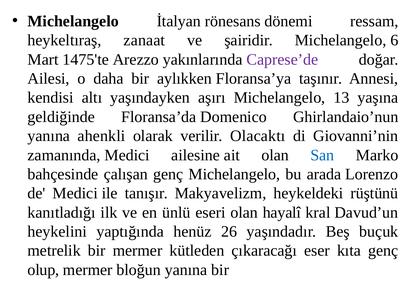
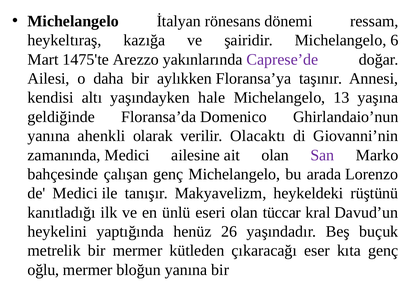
zanaat: zanaat -> kazığa
aşırı: aşırı -> hale
San colour: blue -> purple
hayalî: hayalî -> tüccar
olup: olup -> oğlu
